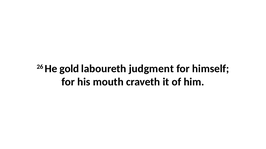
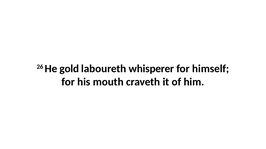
judgment: judgment -> whisperer
